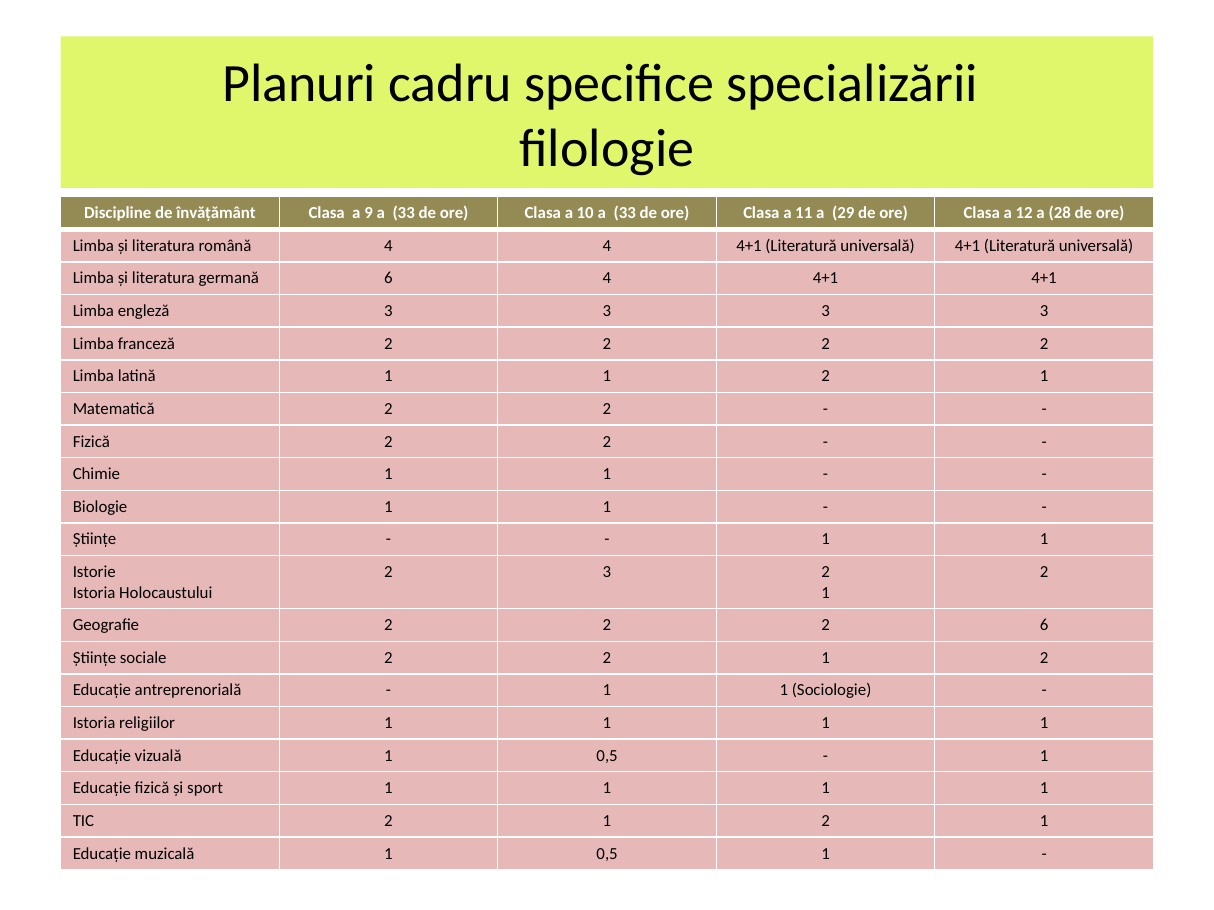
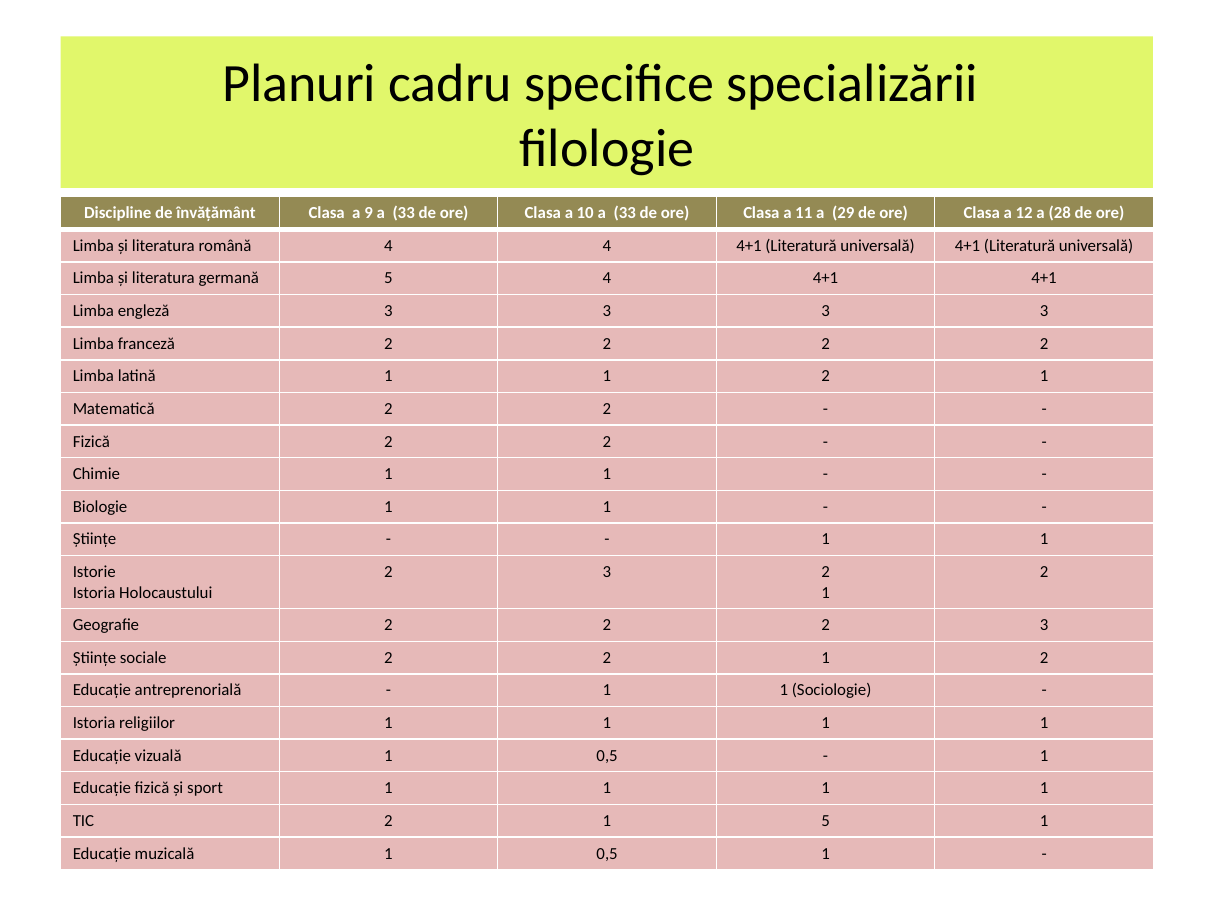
germană 6: 6 -> 5
2 2 6: 6 -> 3
TIC 2 1 2: 2 -> 5
